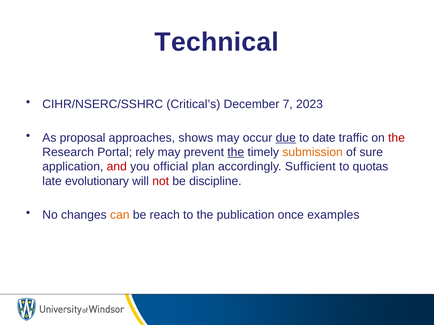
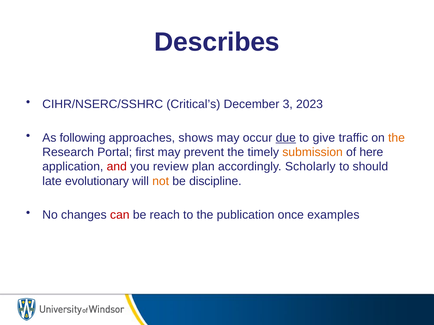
Technical: Technical -> Describes
7: 7 -> 3
proposal: proposal -> following
date: date -> give
the at (397, 138) colour: red -> orange
rely: rely -> first
the at (236, 152) underline: present -> none
sure: sure -> here
official: official -> review
Sufficient: Sufficient -> Scholarly
quotas: quotas -> should
not colour: red -> orange
can colour: orange -> red
